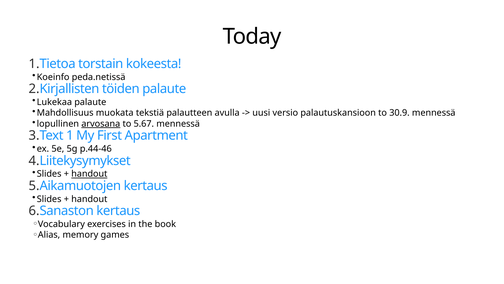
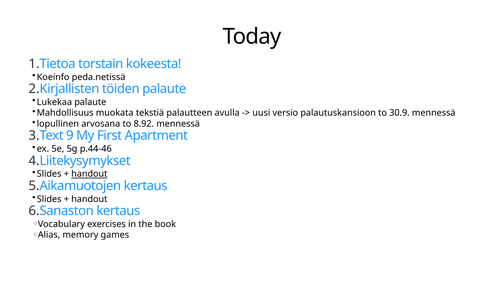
arvosana underline: present -> none
5.67: 5.67 -> 8.92
1: 1 -> 9
